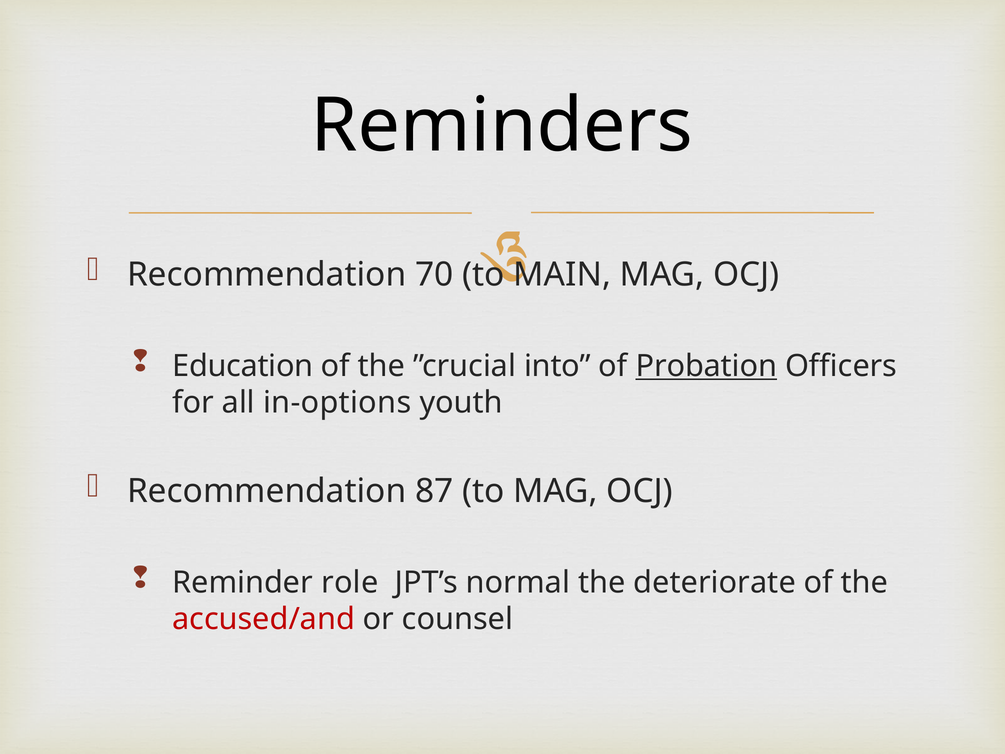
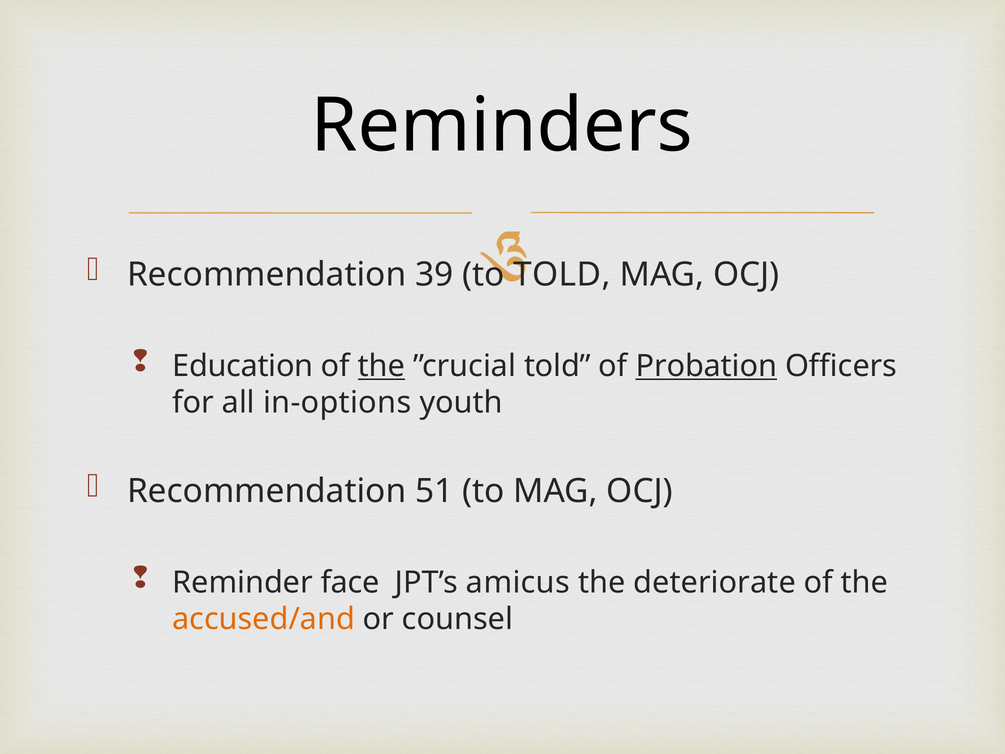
70: 70 -> 39
MAIN at (562, 275): MAIN -> TOLD
the at (381, 366) underline: none -> present
”crucial into: into -> told
87: 87 -> 51
role: role -> face
normal: normal -> amicus
accused/and colour: red -> orange
